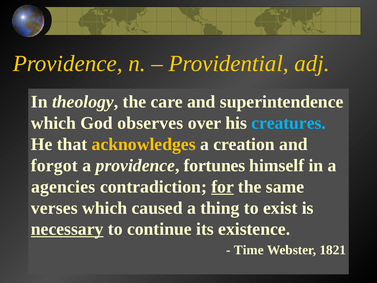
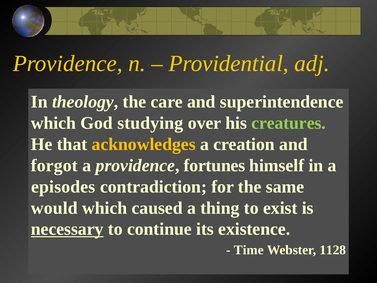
observes: observes -> studying
creatures colour: light blue -> light green
agencies: agencies -> episodes
for underline: present -> none
verses: verses -> would
1821: 1821 -> 1128
